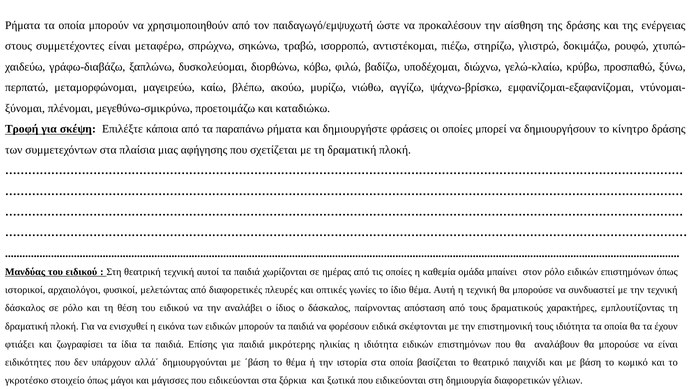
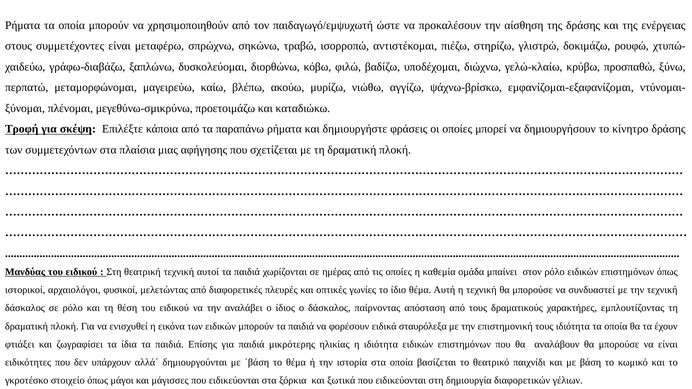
σκέφτονται: σκέφτονται -> σταυρόλεξα
